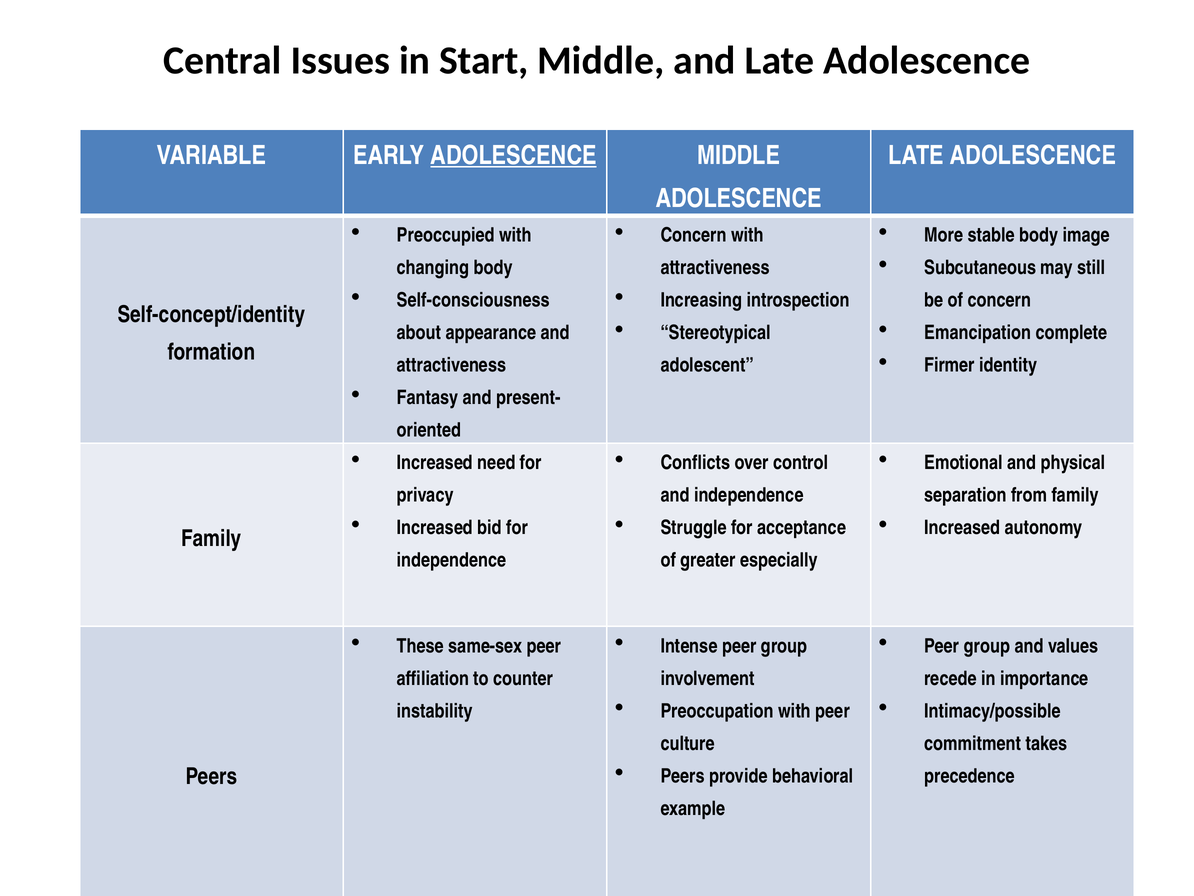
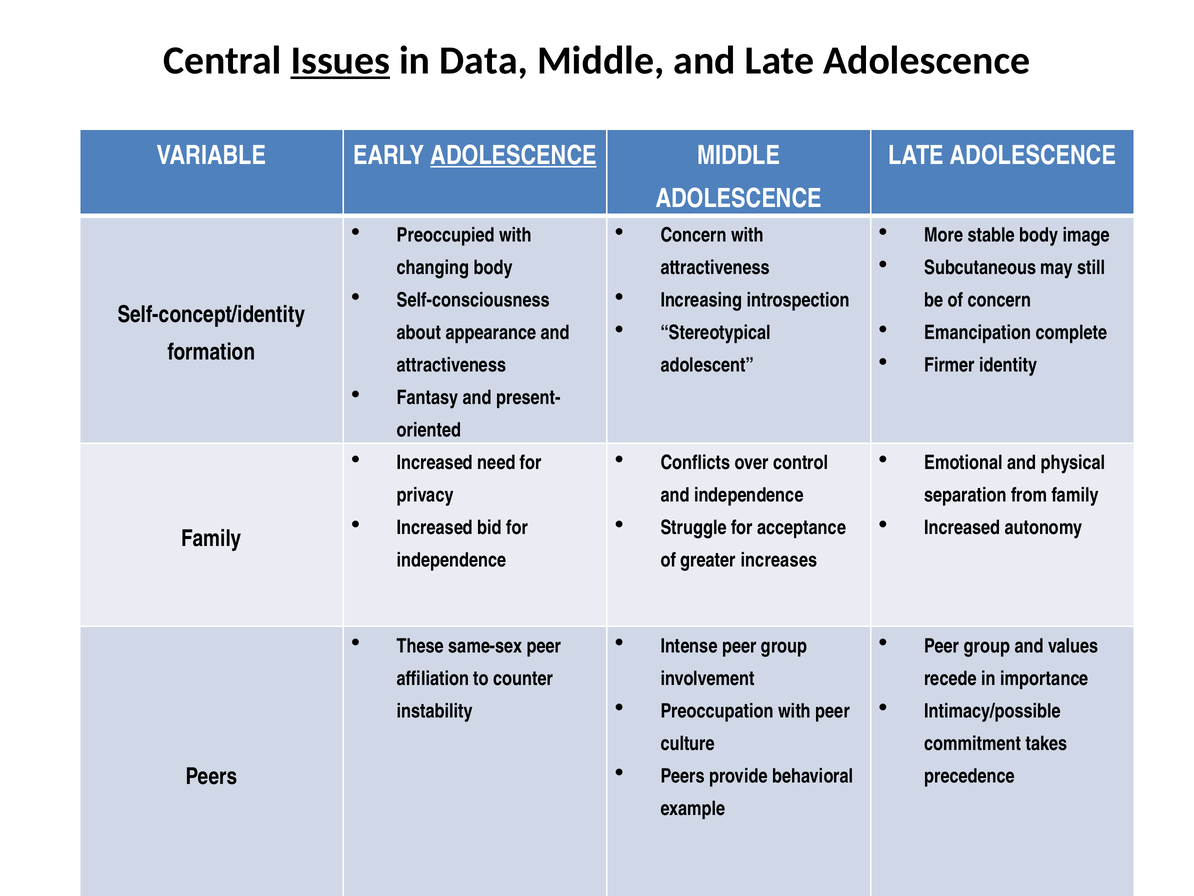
Issues underline: none -> present
Start: Start -> Data
especially: especially -> increases
